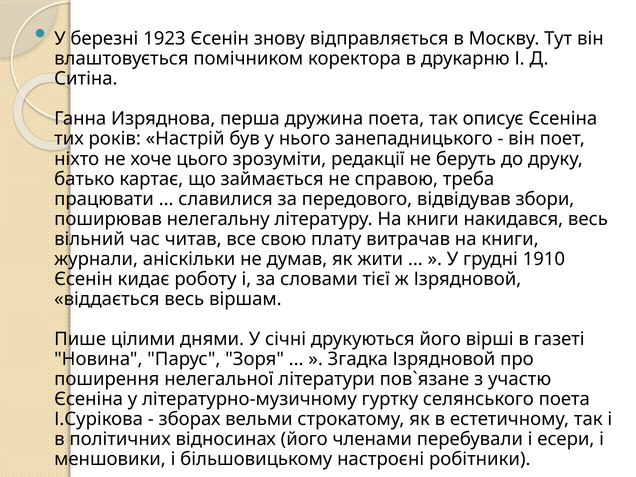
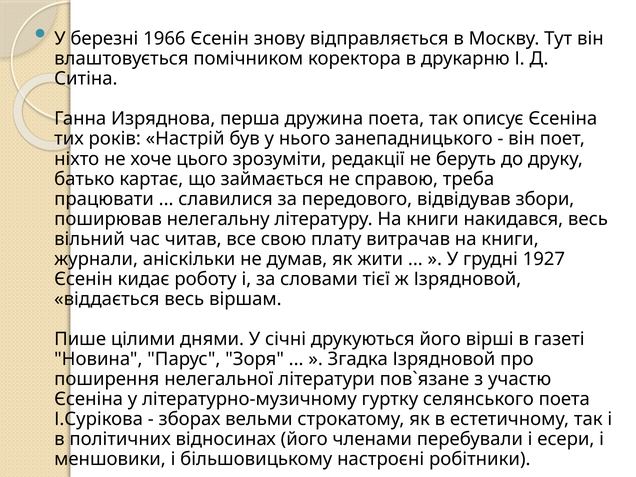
1923: 1923 -> 1966
1910: 1910 -> 1927
